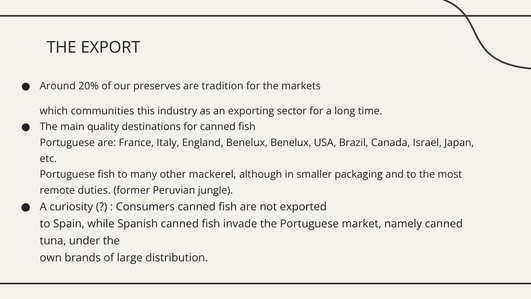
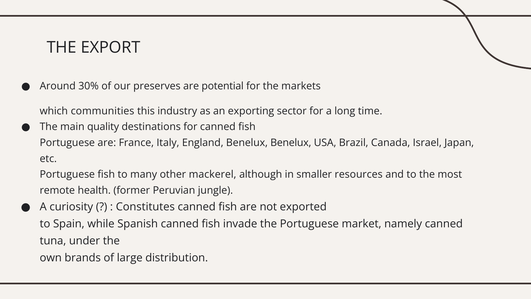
20%: 20% -> 30%
tradition: tradition -> potential
packaging: packaging -> resources
duties: duties -> health
Consumers: Consumers -> Constitutes
